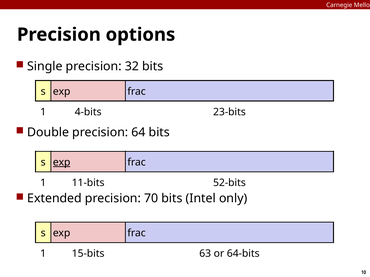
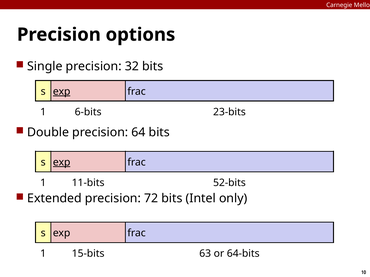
exp at (62, 92) underline: none -> present
4-bits: 4-bits -> 6-bits
70: 70 -> 72
